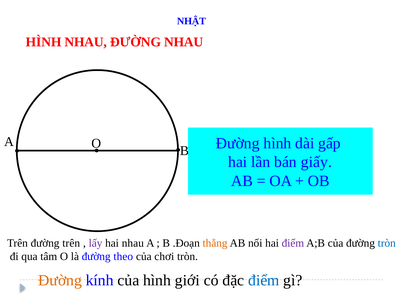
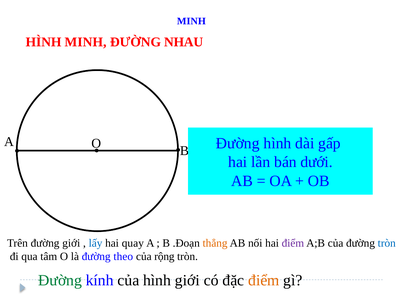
NHẬT at (191, 21): NHẬT -> MINH
HÌNH NHAU: NHAU -> MINH
giấy: giấy -> dưới
đường trên: trên -> giới
lấy colour: purple -> blue
hai nhau: nhau -> quay
chơi: chơi -> rộng
Đường at (60, 281) colour: orange -> green
điểm at (264, 281) colour: blue -> orange
